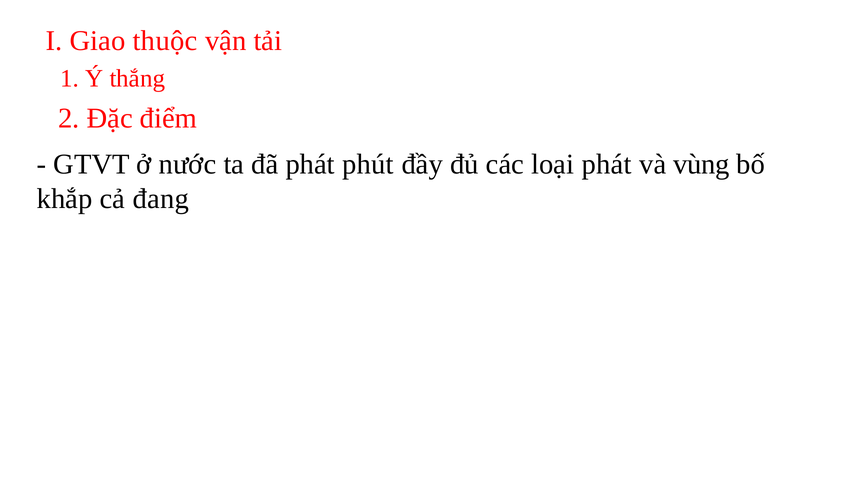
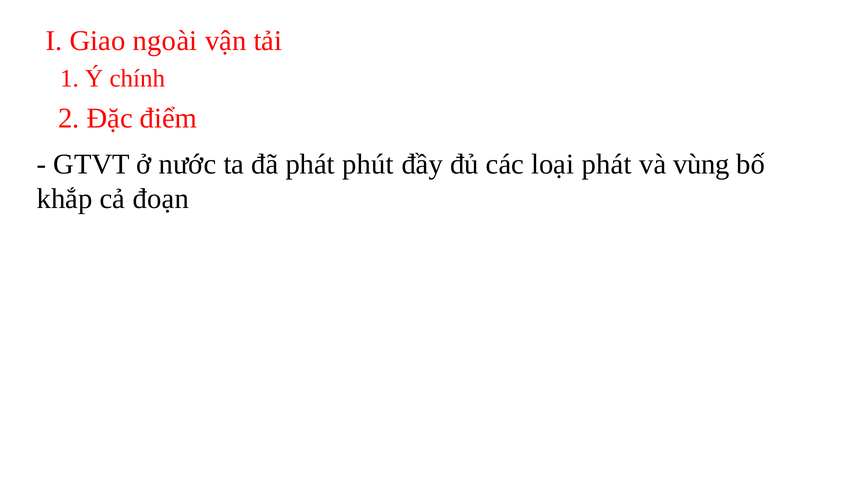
thuộc: thuộc -> ngoài
thắng: thắng -> chính
đang: đang -> đoạn
